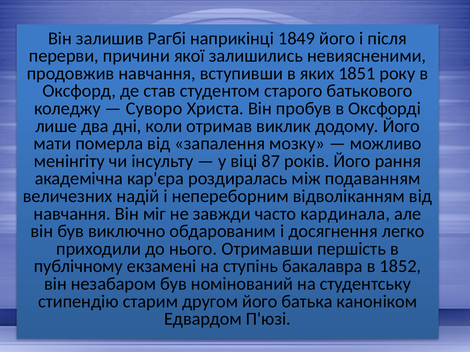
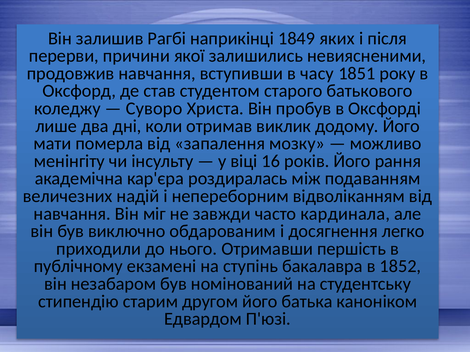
1849 його: його -> яких
яких: яких -> часу
87: 87 -> 16
